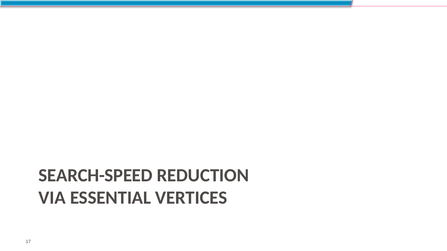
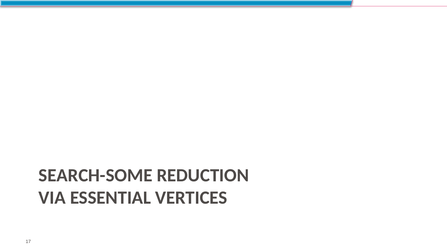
SEARCH-SPEED: SEARCH-SPEED -> SEARCH-SOME
